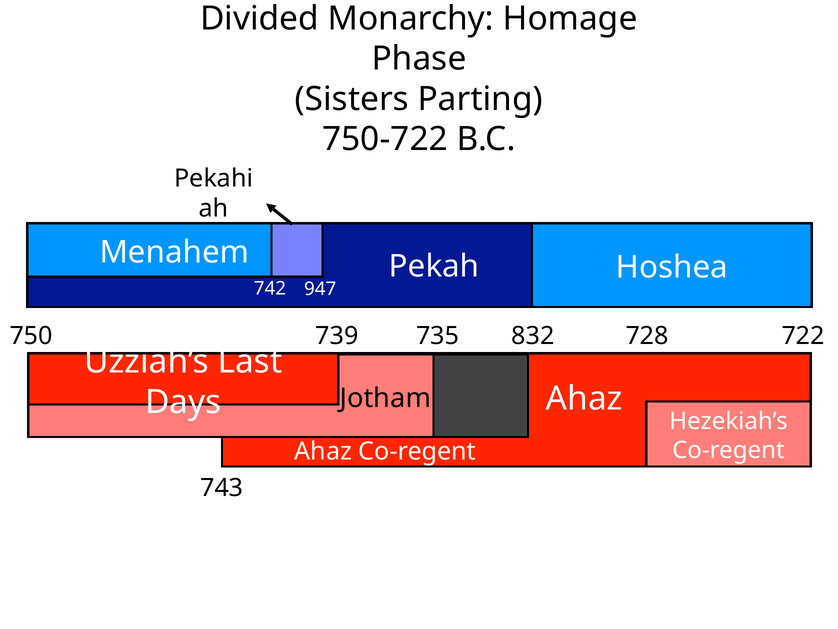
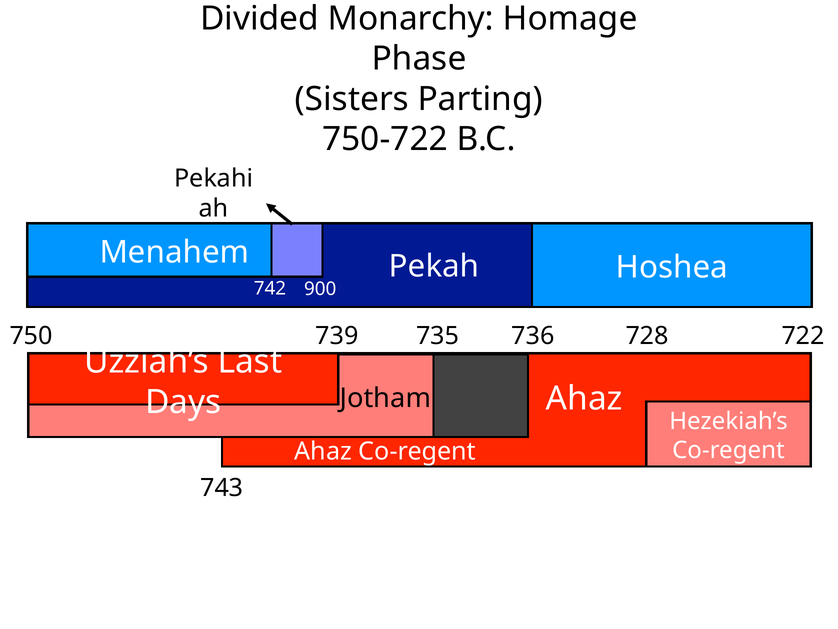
947: 947 -> 900
832: 832 -> 736
